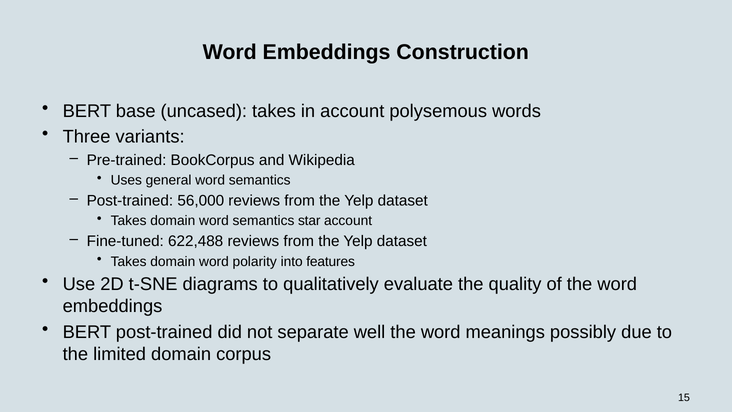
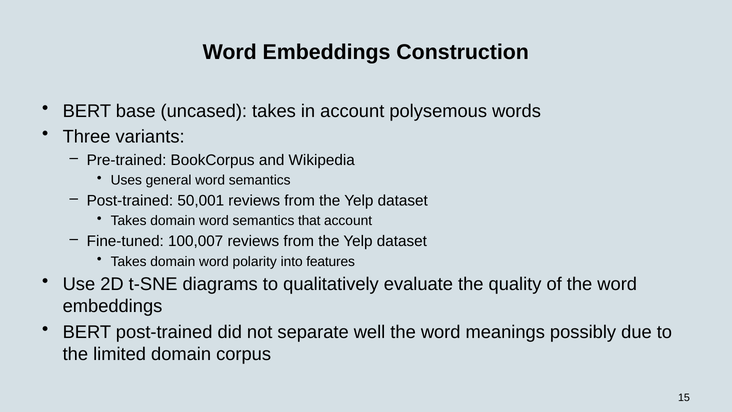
56,000: 56,000 -> 50,001
star: star -> that
622,488: 622,488 -> 100,007
